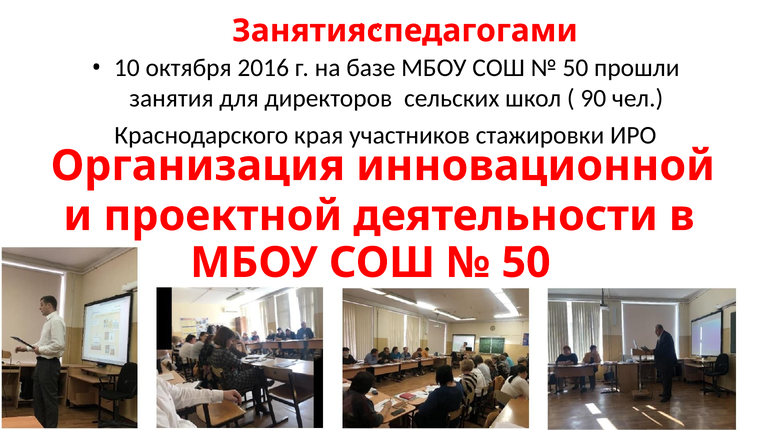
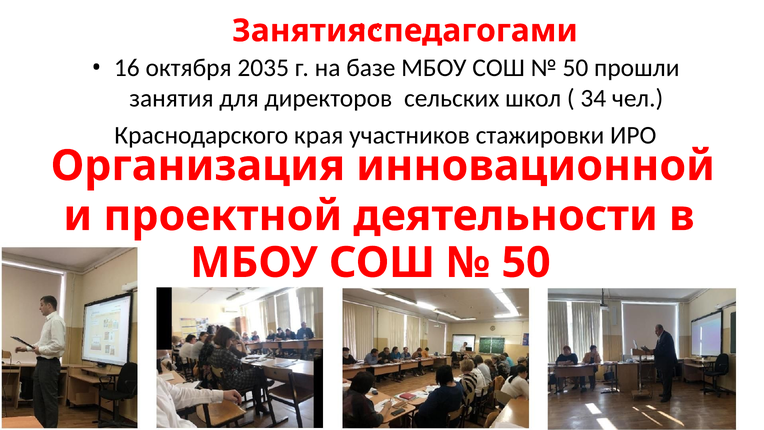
10: 10 -> 16
2016: 2016 -> 2035
90: 90 -> 34
